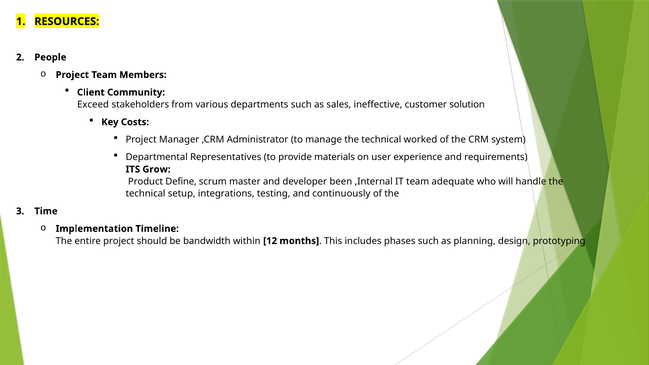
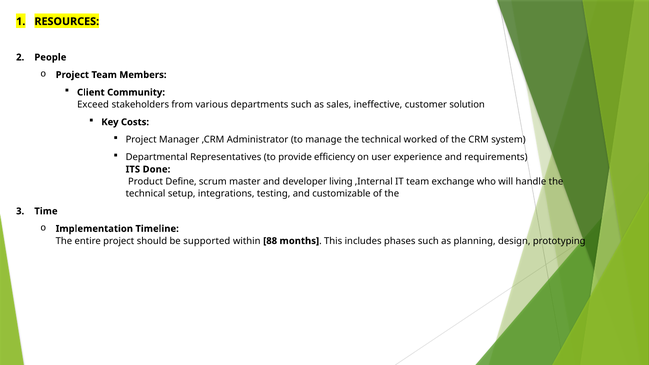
materials: materials -> efficiency
Grow: Grow -> Done
been: been -> living
adequate: adequate -> exchange
continuously: continuously -> customizable
bandwidth: bandwidth -> supported
12: 12 -> 88
